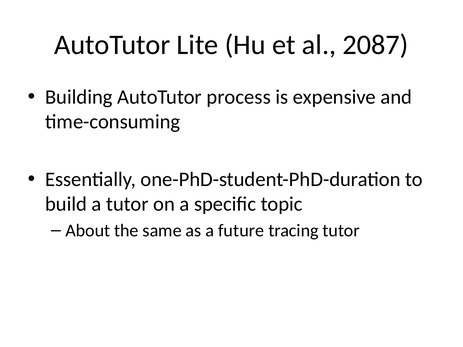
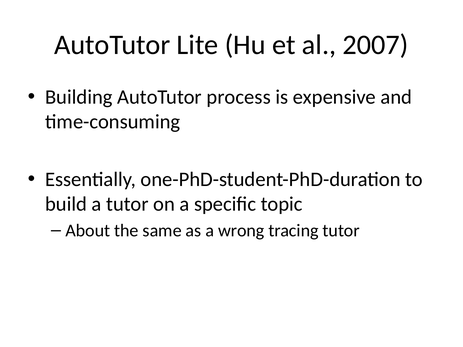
2087: 2087 -> 2007
future: future -> wrong
